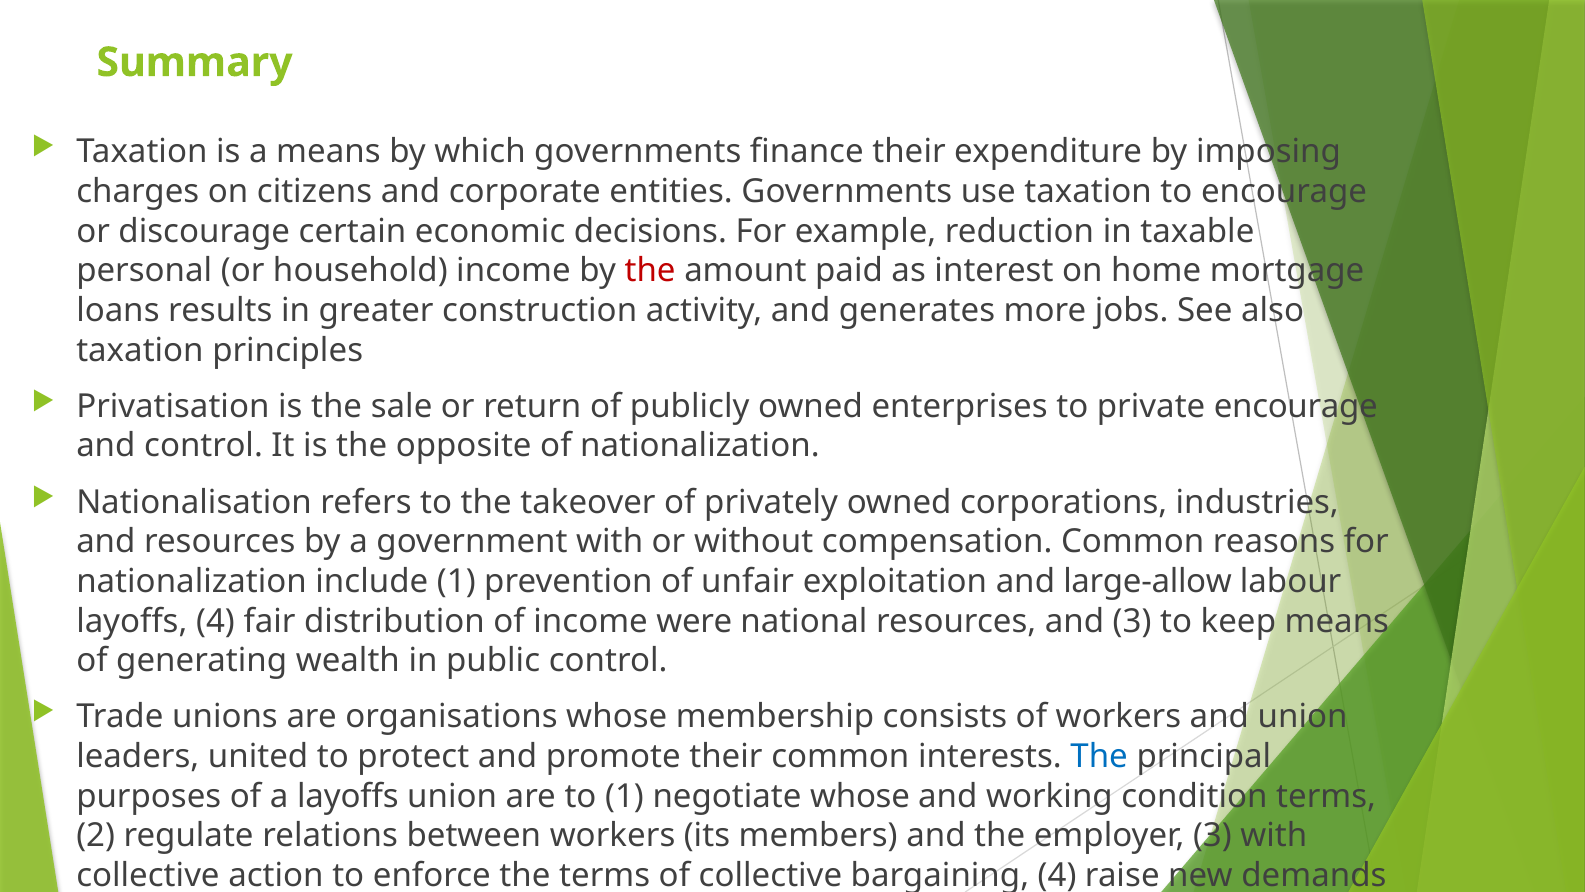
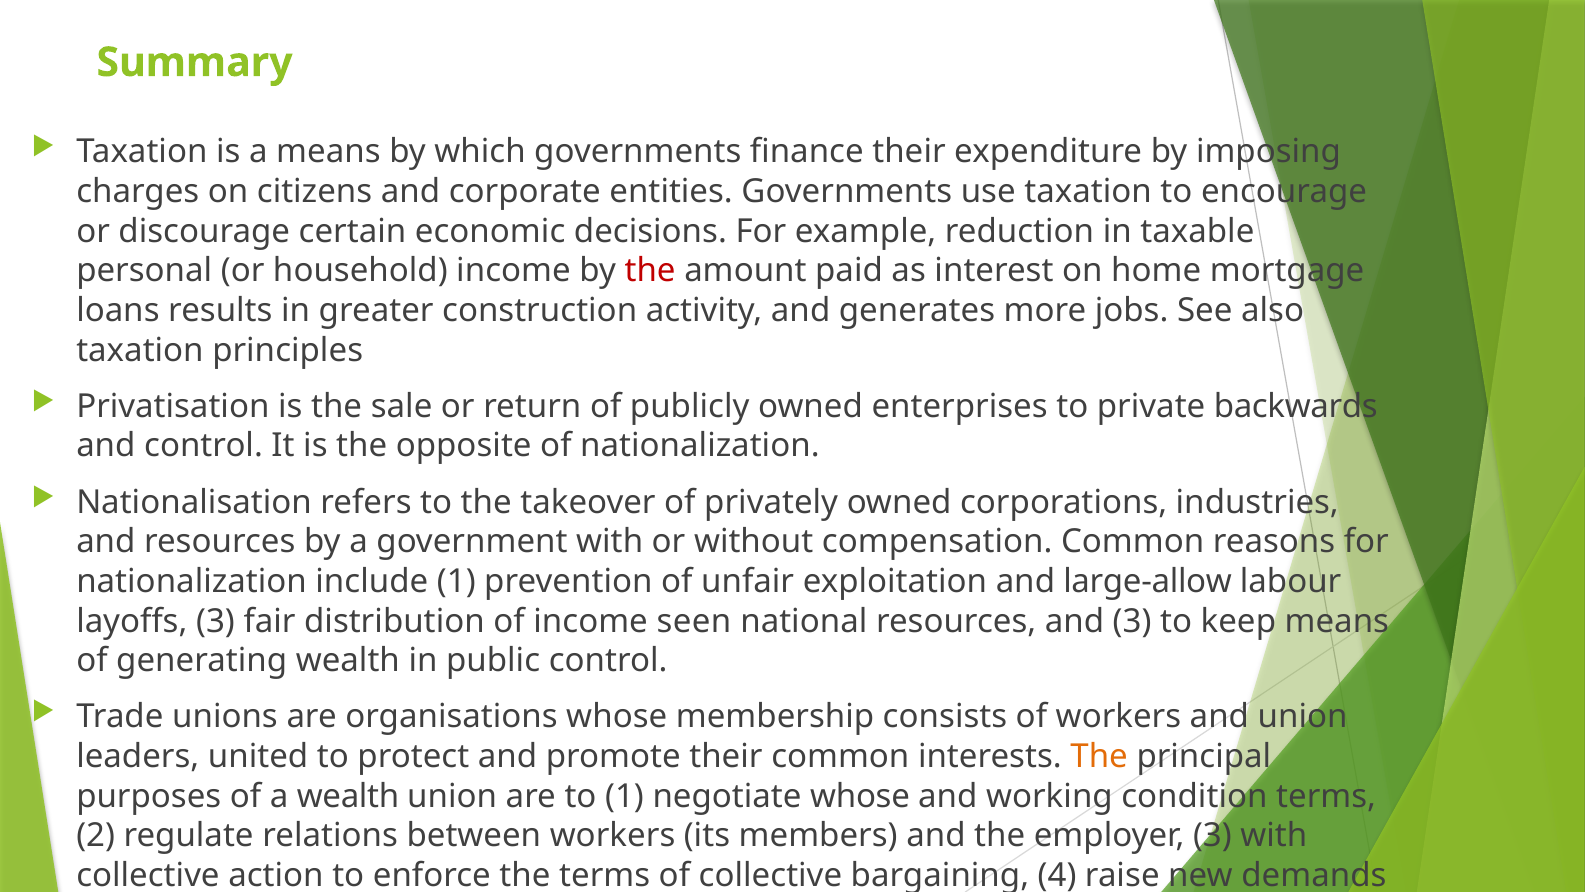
private encourage: encourage -> backwards
layoffs 4: 4 -> 3
were: were -> seen
The at (1099, 756) colour: blue -> orange
a layoffs: layoffs -> wealth
